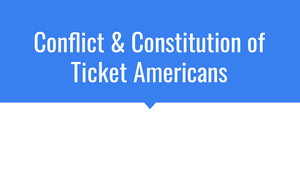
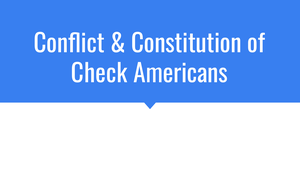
Ticket: Ticket -> Check
